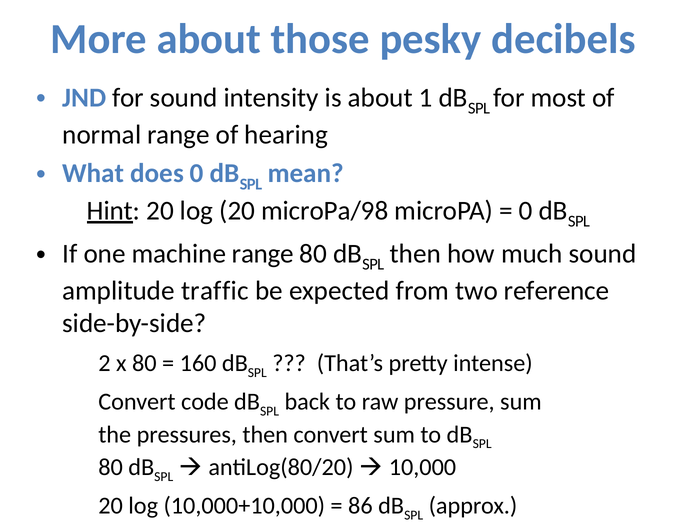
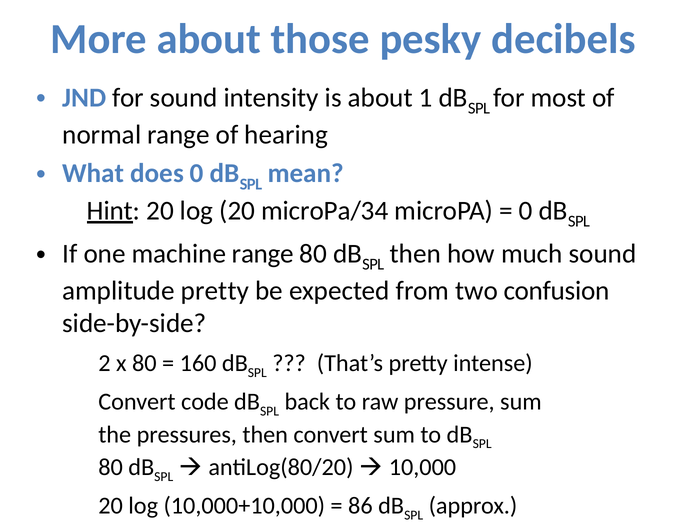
microPa/98: microPa/98 -> microPa/34
amplitude traffic: traffic -> pretty
reference: reference -> confusion
